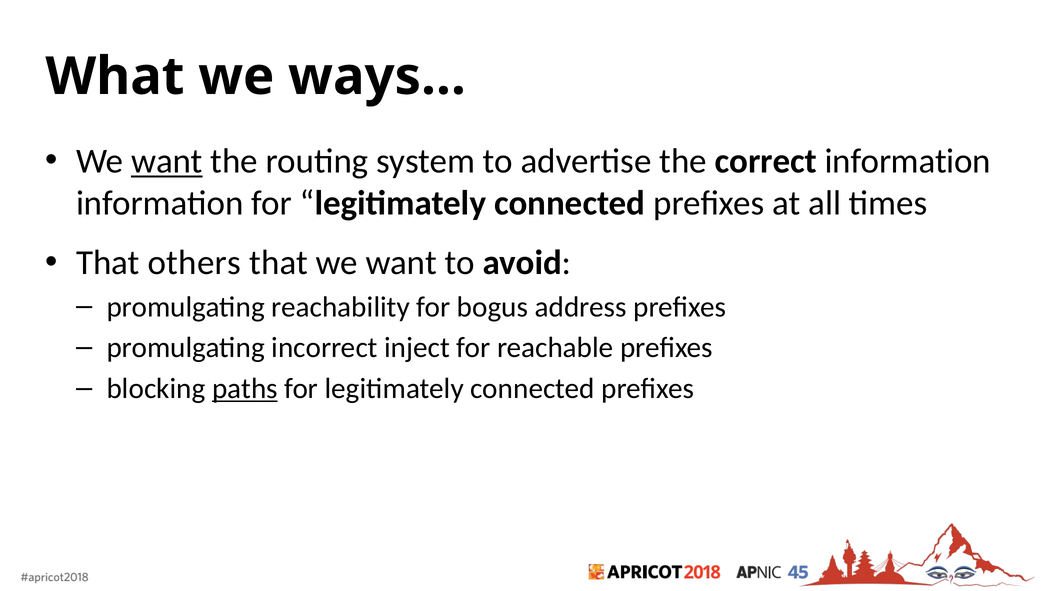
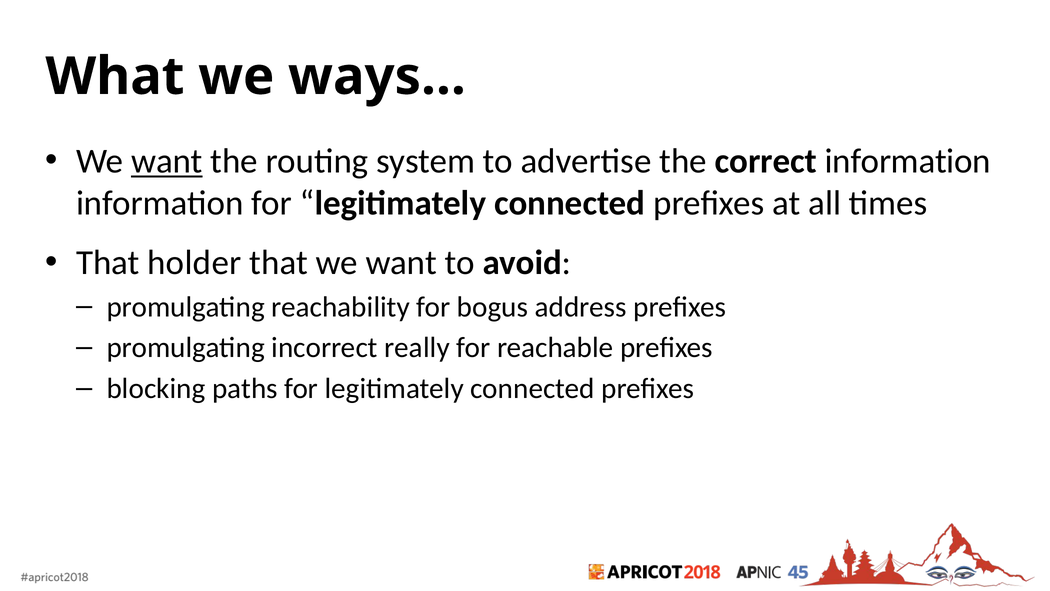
others: others -> holder
inject: inject -> really
paths underline: present -> none
